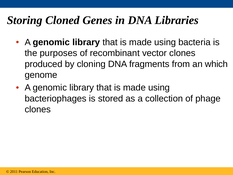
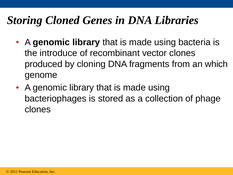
purposes: purposes -> introduce
